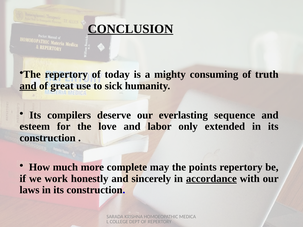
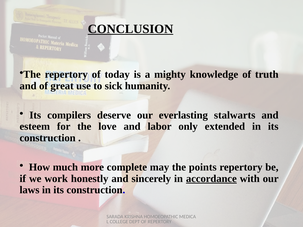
consuming: consuming -> knowledge
and at (28, 86) underline: present -> none
sequence: sequence -> stalwarts
